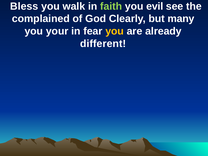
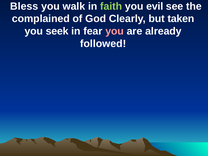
many: many -> taken
your: your -> seek
you at (115, 31) colour: yellow -> pink
different: different -> followed
